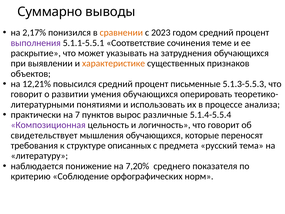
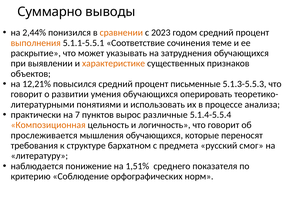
2,17%: 2,17% -> 2,44%
выполнения colour: purple -> orange
Композиционная colour: purple -> orange
свидетельствует: свидетельствует -> прослеживается
описанных: описанных -> бархатном
тема: тема -> смог
7,20%: 7,20% -> 1,51%
